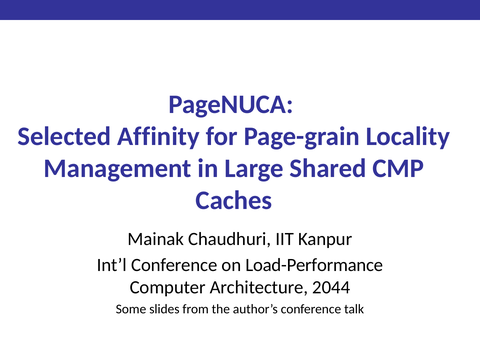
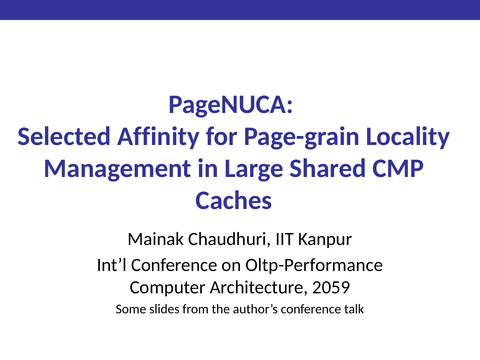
Load-Performance: Load-Performance -> Oltp-Performance
2044: 2044 -> 2059
